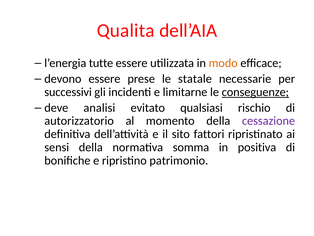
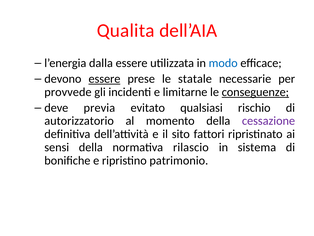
tutte: tutte -> dalla
modo colour: orange -> blue
essere at (104, 79) underline: none -> present
successivi: successivi -> provvede
analisi: analisi -> previa
somma: somma -> rilascio
positiva: positiva -> sistema
